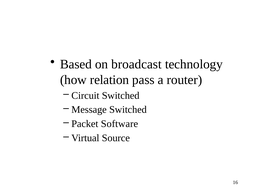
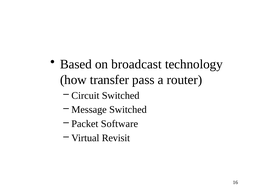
relation: relation -> transfer
Source: Source -> Revisit
